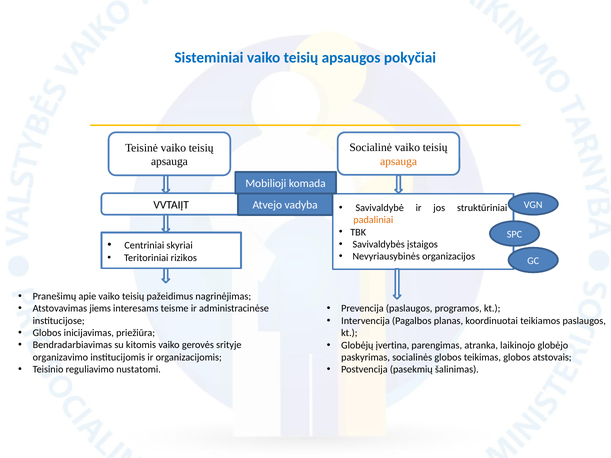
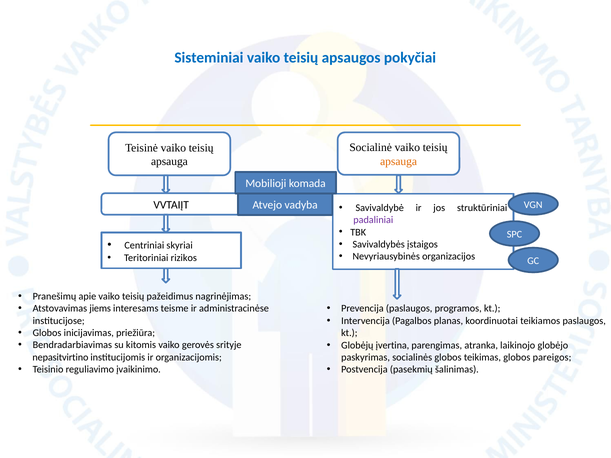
padaliniai colour: orange -> purple
organizavimo: organizavimo -> nepasitvirtino
atstovais: atstovais -> pareigos
nustatomi: nustatomi -> įvaikinimo
